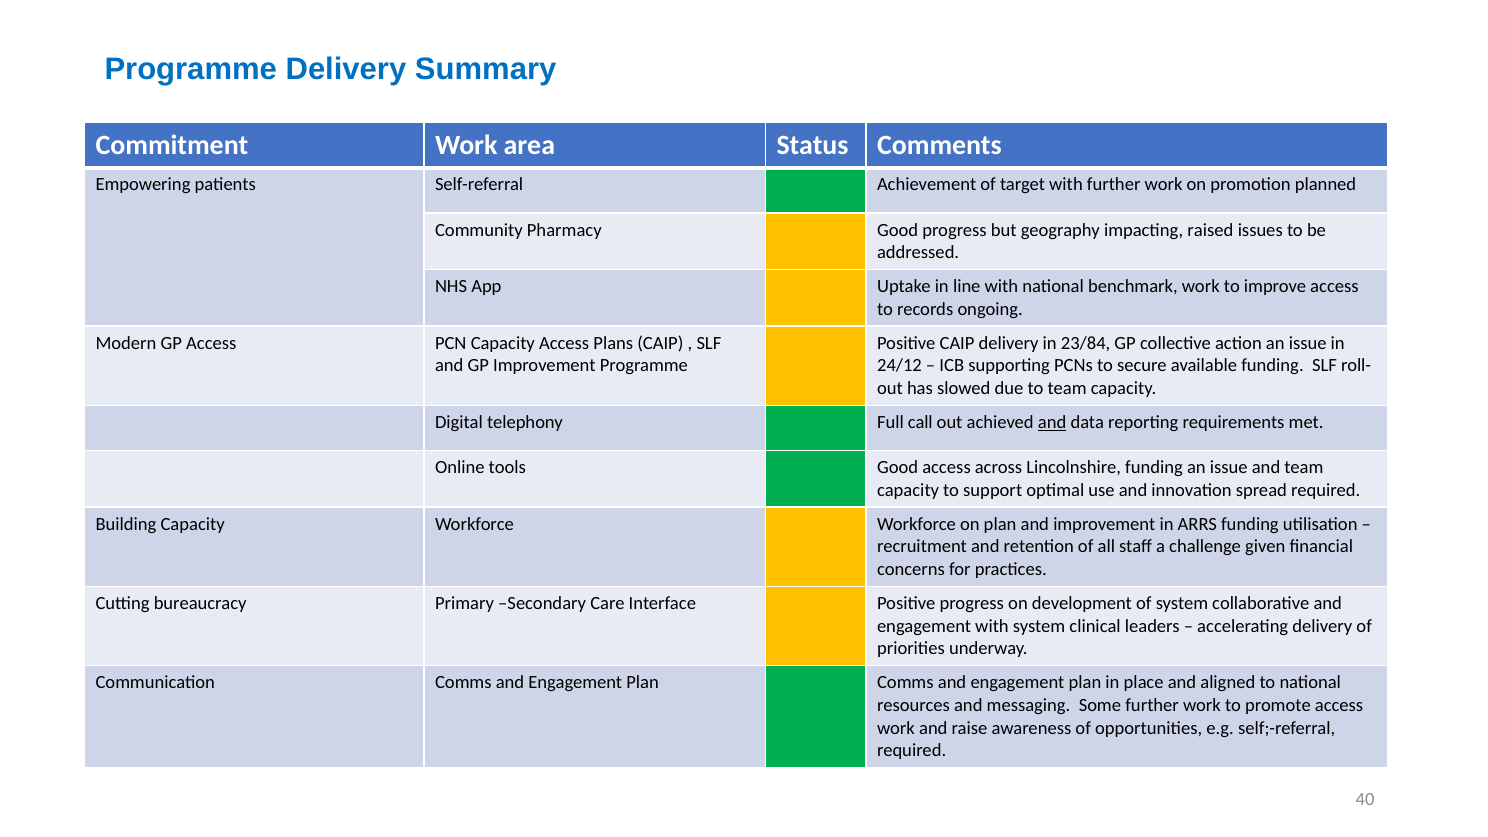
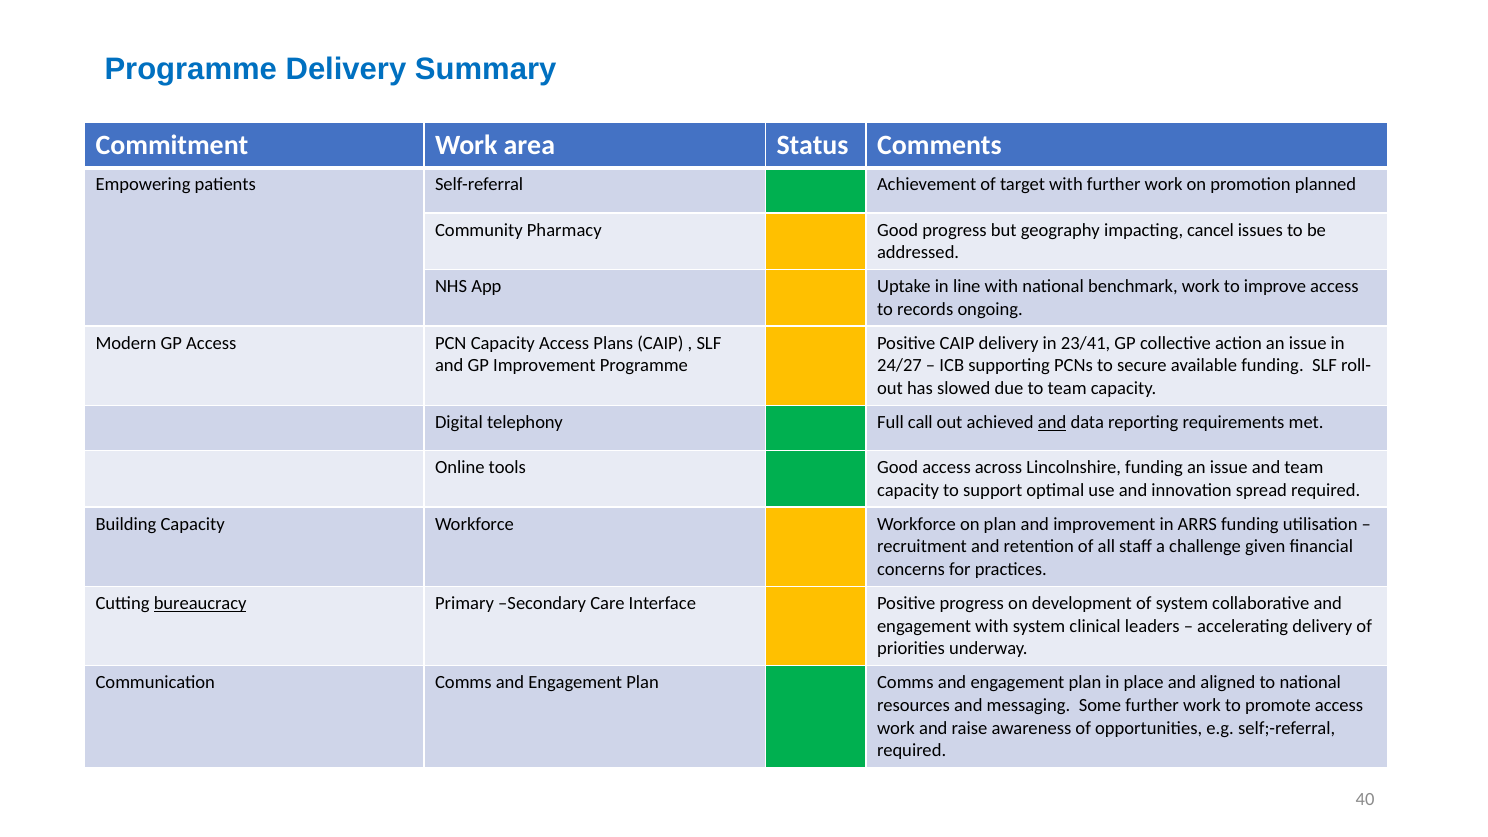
raised: raised -> cancel
23/84: 23/84 -> 23/41
24/12: 24/12 -> 24/27
bureaucracy underline: none -> present
